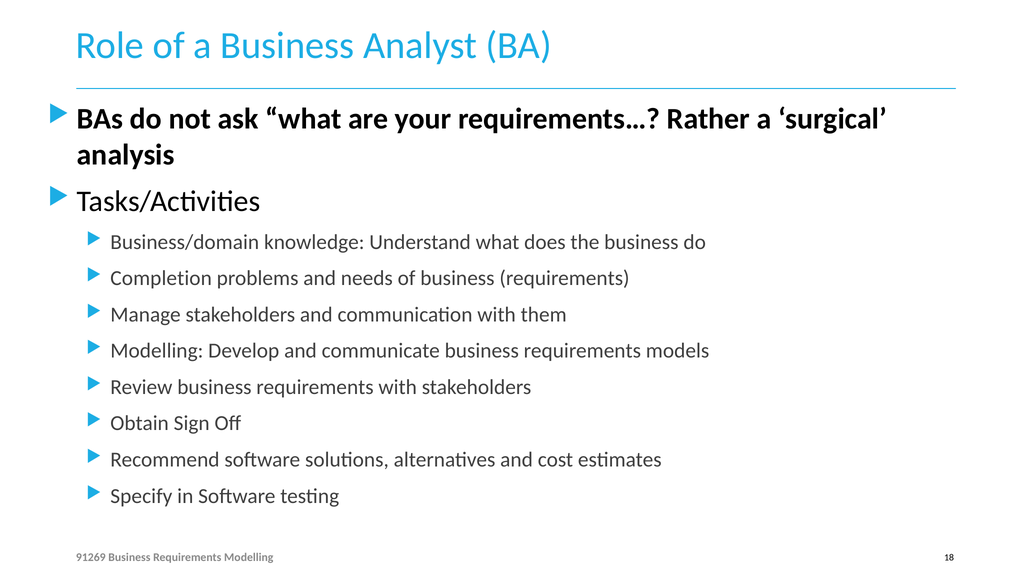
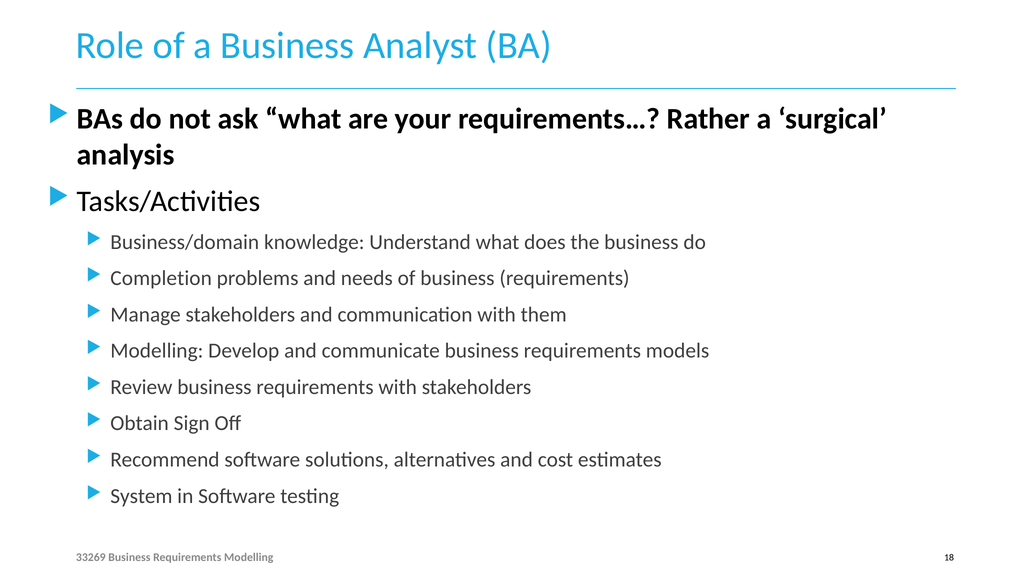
Specify: Specify -> System
91269: 91269 -> 33269
